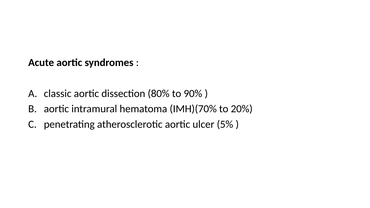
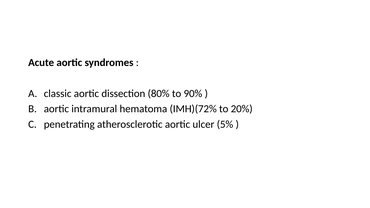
IMH)(70%: IMH)(70% -> IMH)(72%
